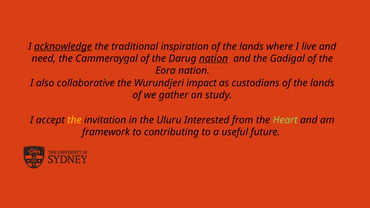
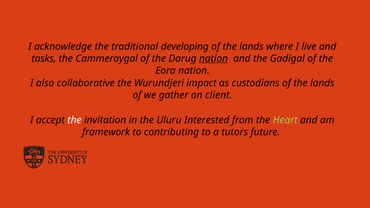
acknowledge underline: present -> none
inspiration: inspiration -> developing
need: need -> tasks
study: study -> client
the at (74, 120) colour: yellow -> white
useful: useful -> tutors
